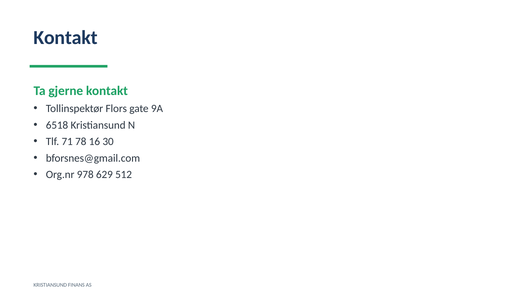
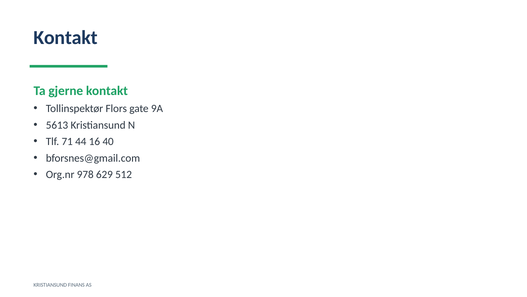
6518: 6518 -> 5613
78: 78 -> 44
30: 30 -> 40
